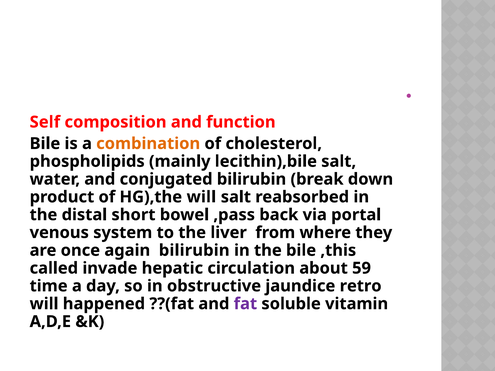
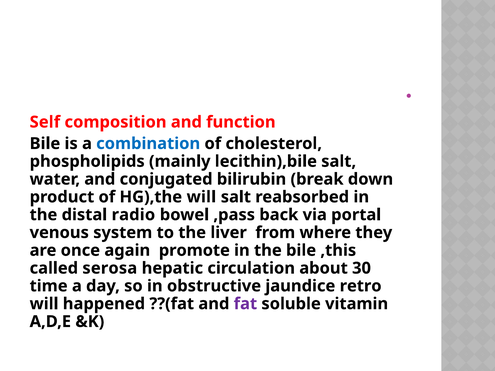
combination colour: orange -> blue
short: short -> radio
again bilirubin: bilirubin -> promote
invade: invade -> serosa
59: 59 -> 30
